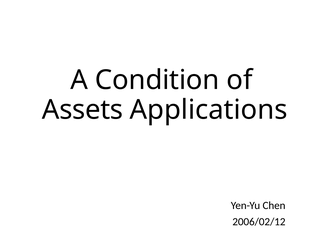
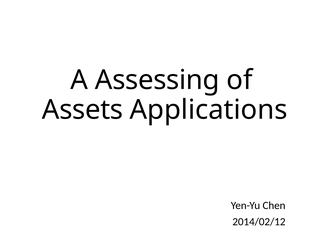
Condition: Condition -> Assessing
2006/02/12: 2006/02/12 -> 2014/02/12
